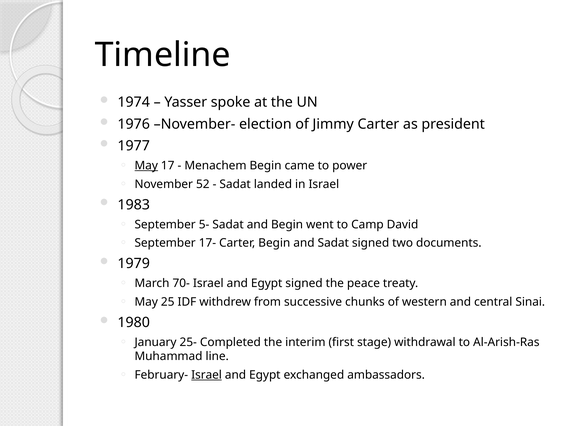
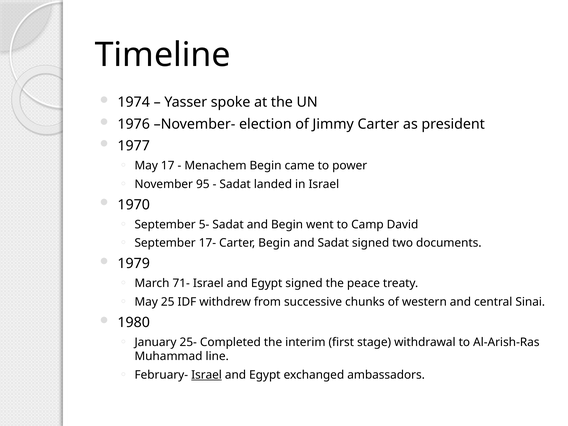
May at (146, 166) underline: present -> none
52: 52 -> 95
1983: 1983 -> 1970
70-: 70- -> 71-
